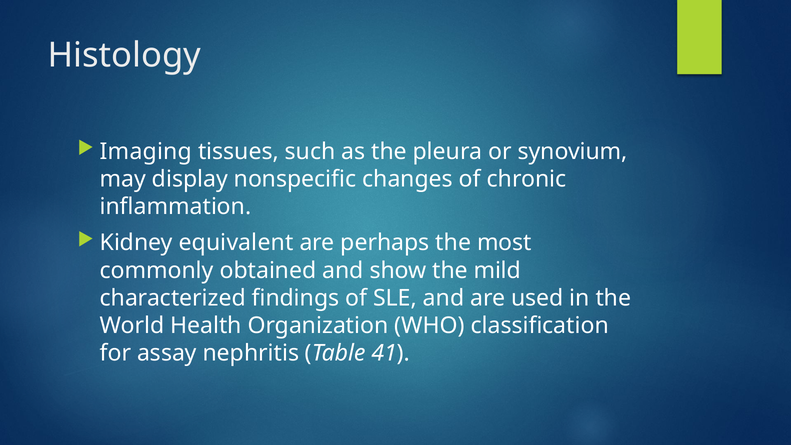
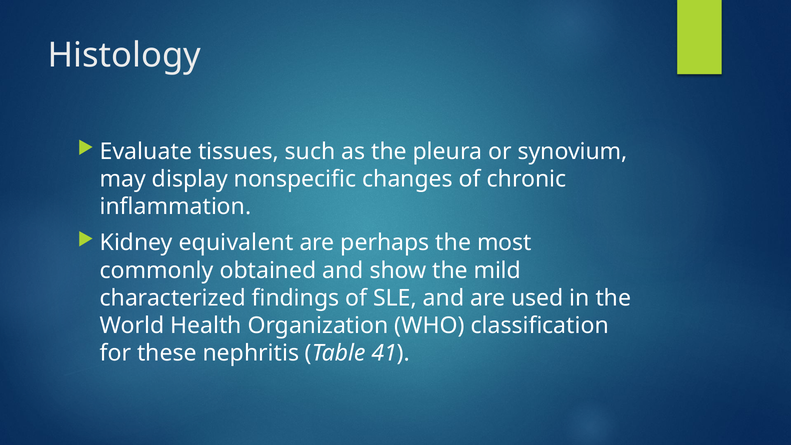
Imaging: Imaging -> Evaluate
assay: assay -> these
